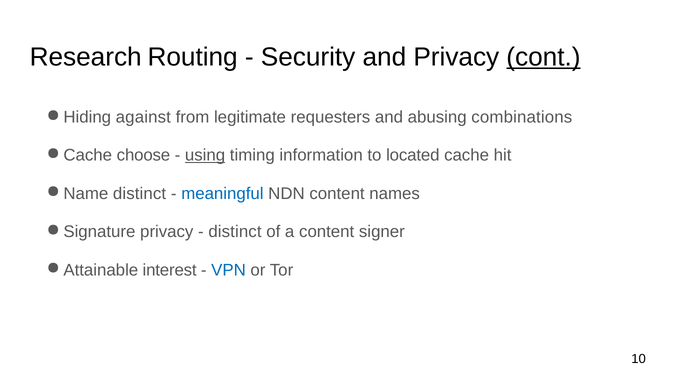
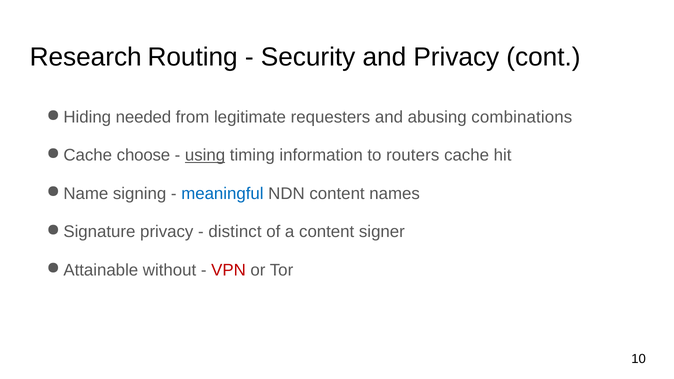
cont underline: present -> none
against: against -> needed
located: located -> routers
distinct at (140, 194): distinct -> signing
interest: interest -> without
VPN colour: blue -> red
